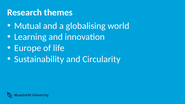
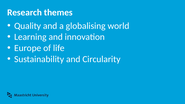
Mutual: Mutual -> Quality
